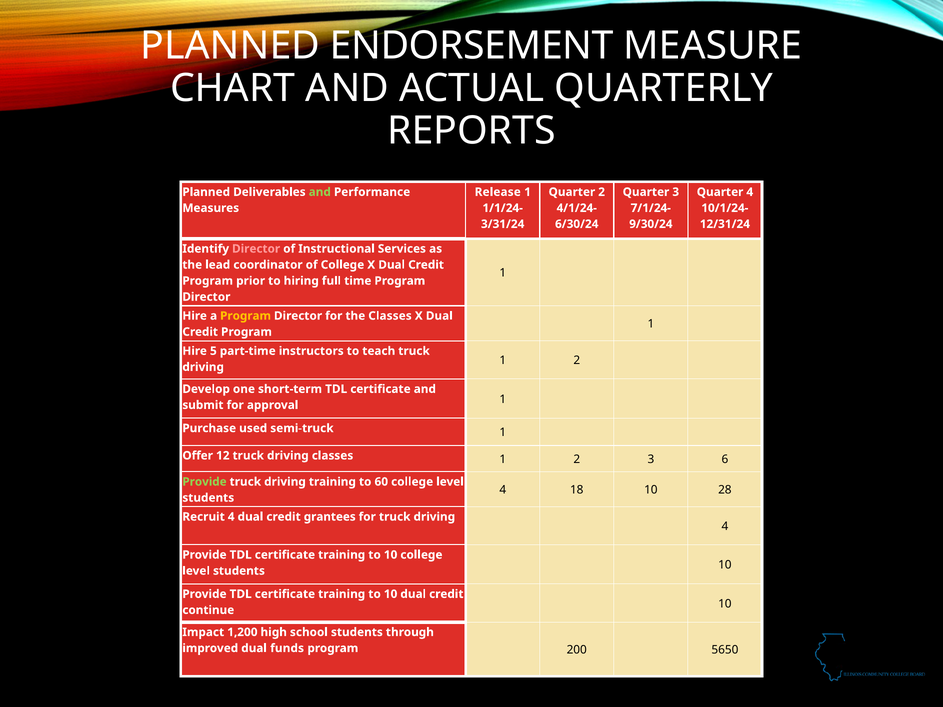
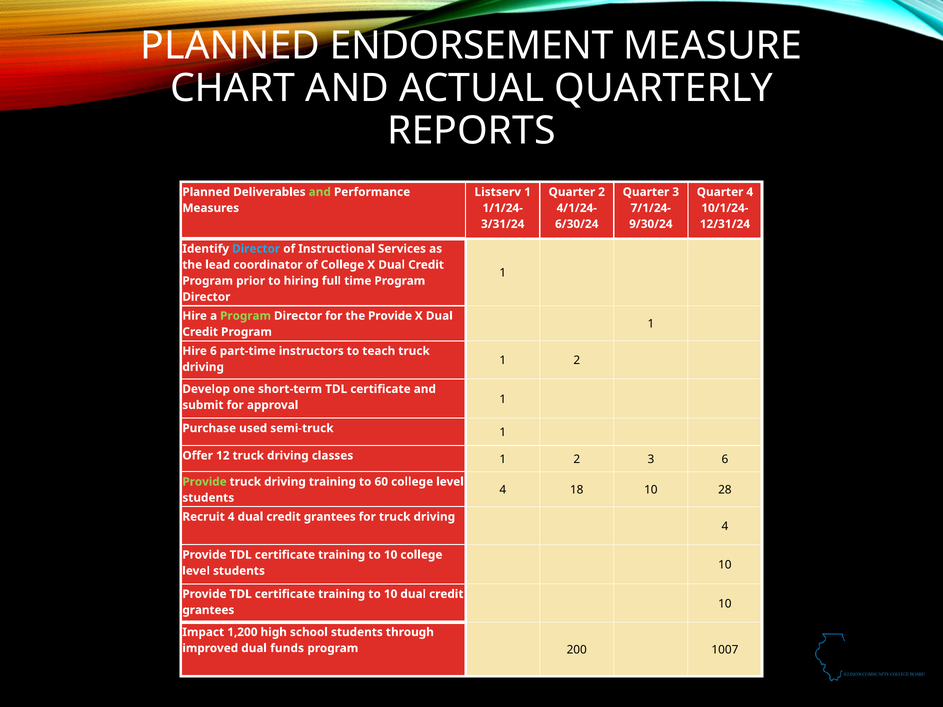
Release: Release -> Listserv
Director at (256, 249) colour: pink -> light blue
Program at (246, 316) colour: yellow -> light green
the Classes: Classes -> Provide
Hire 5: 5 -> 6
continue at (208, 610): continue -> grantees
5650: 5650 -> 1007
